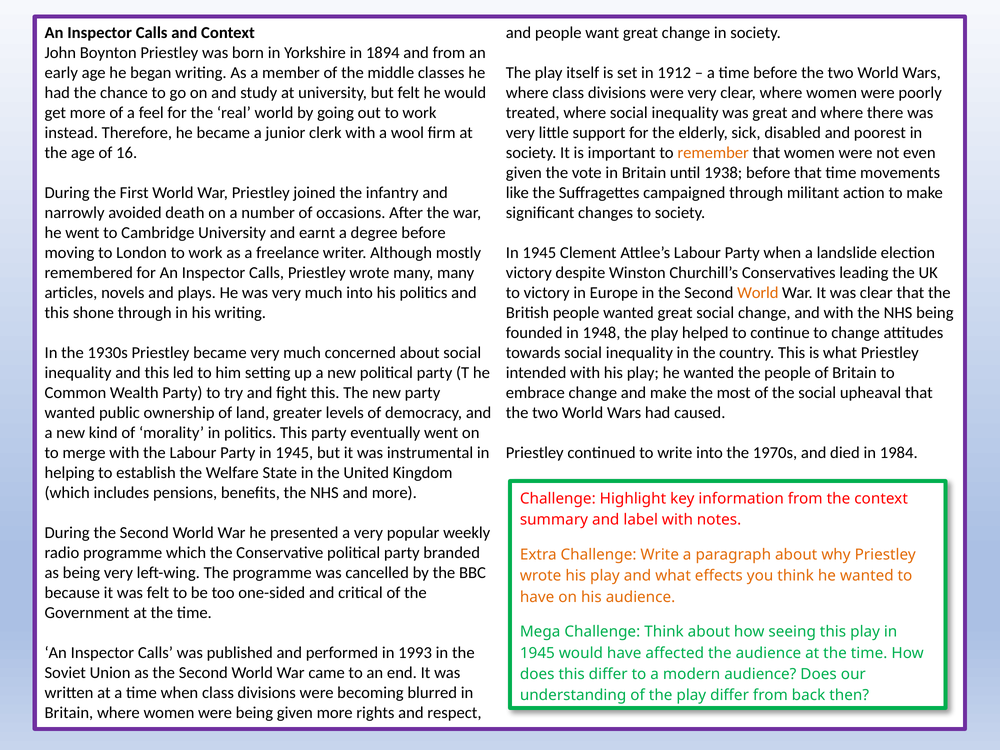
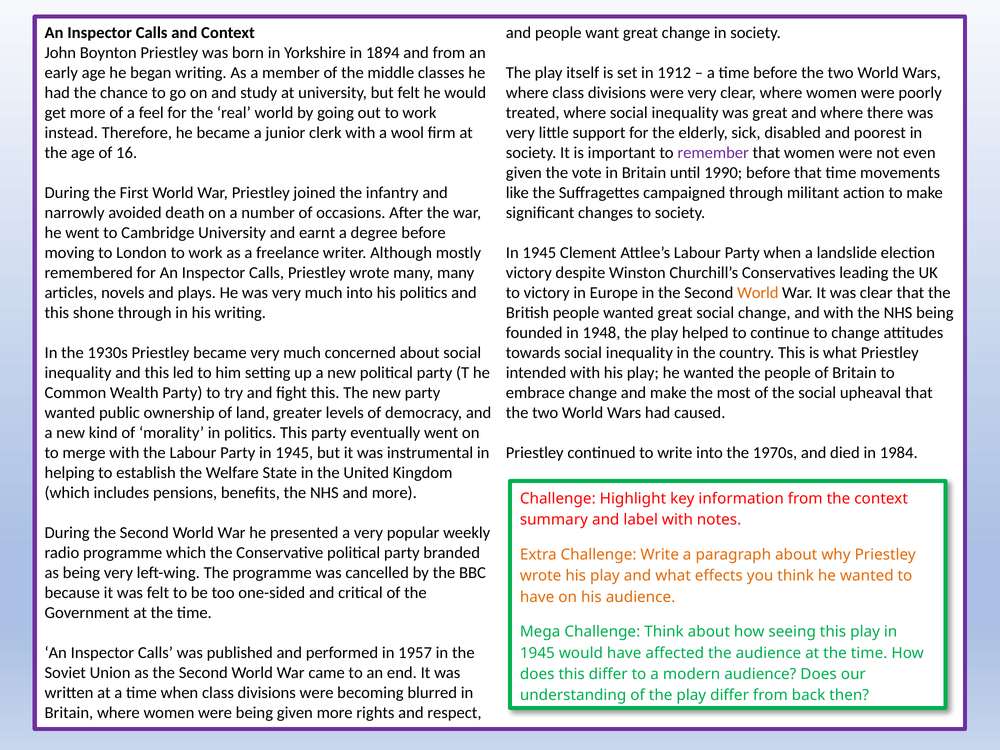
remember colour: orange -> purple
1938: 1938 -> 1990
1993: 1993 -> 1957
